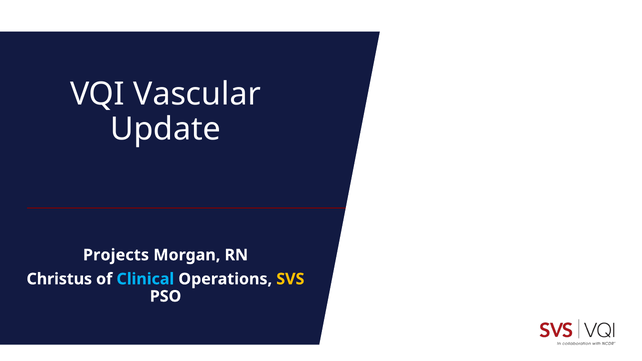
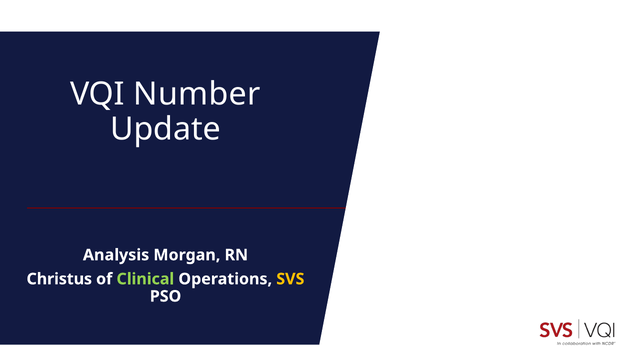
Vascular: Vascular -> Number
Projects: Projects -> Analysis
Clinical colour: light blue -> light green
